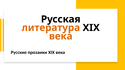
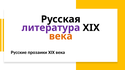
литература colour: orange -> purple
